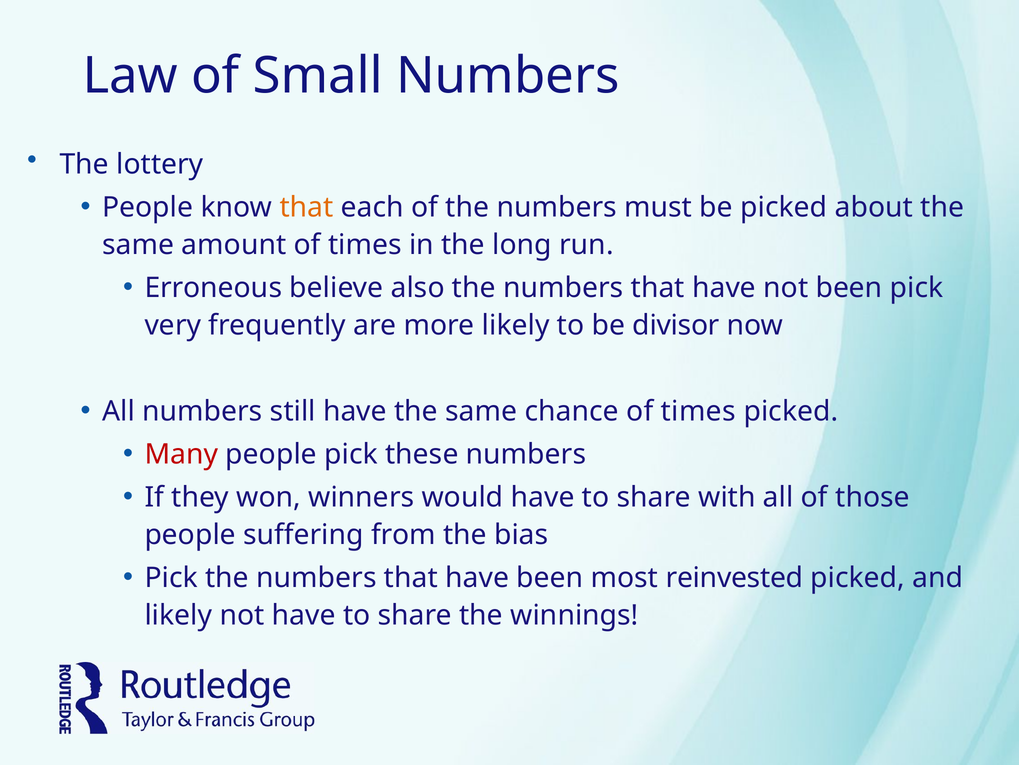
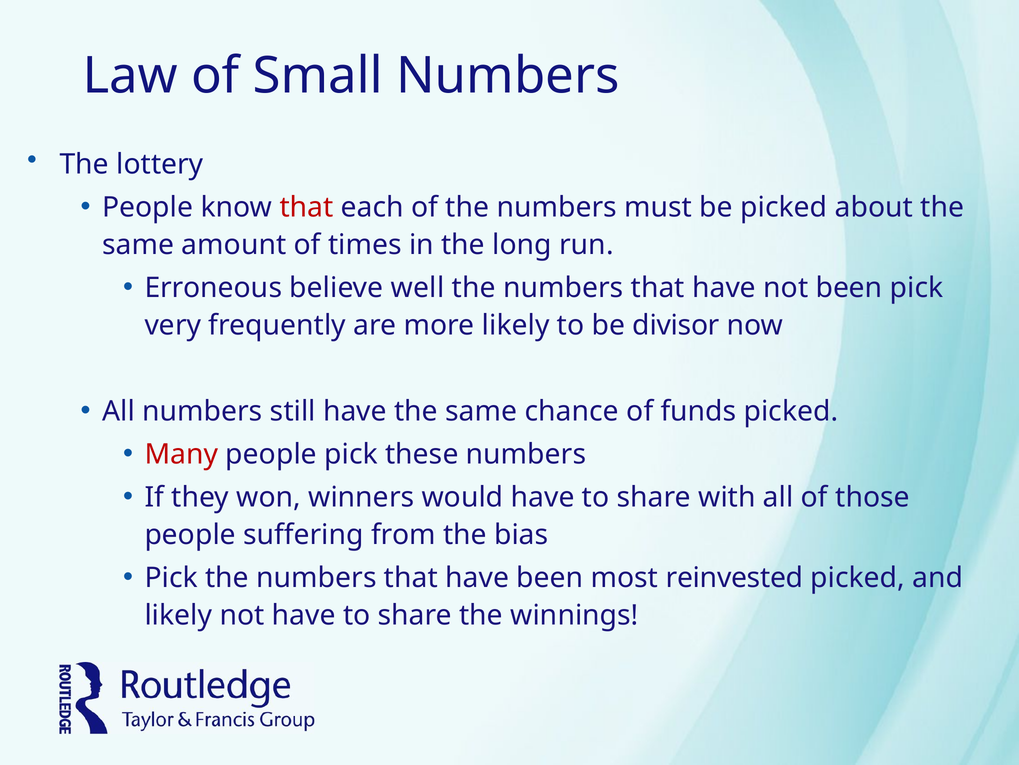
that at (306, 207) colour: orange -> red
also: also -> well
chance of times: times -> funds
